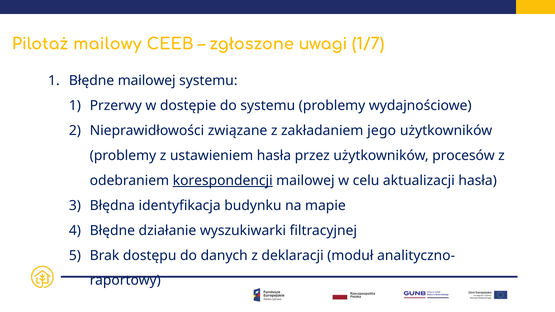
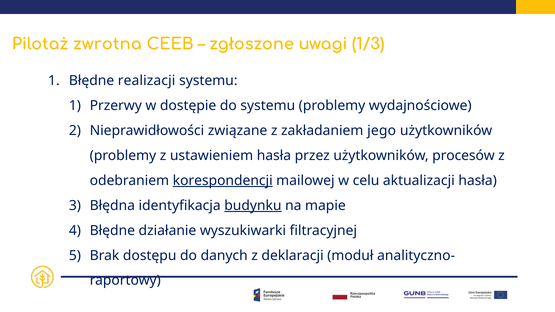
mailowy: mailowy -> zwrotna
1/7: 1/7 -> 1/3
Błędne mailowej: mailowej -> realizacji
budynku underline: none -> present
